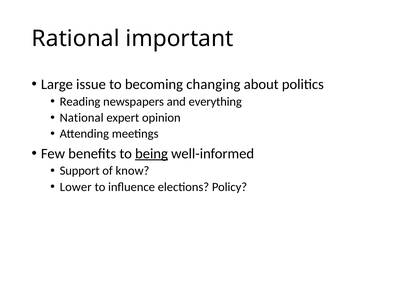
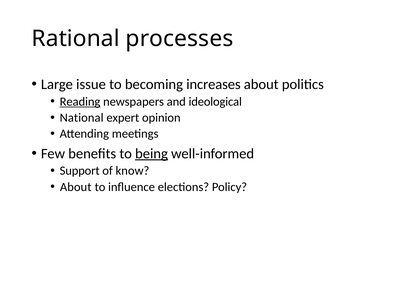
important: important -> processes
changing: changing -> increases
Reading underline: none -> present
everything: everything -> ideological
Lower at (76, 187): Lower -> About
